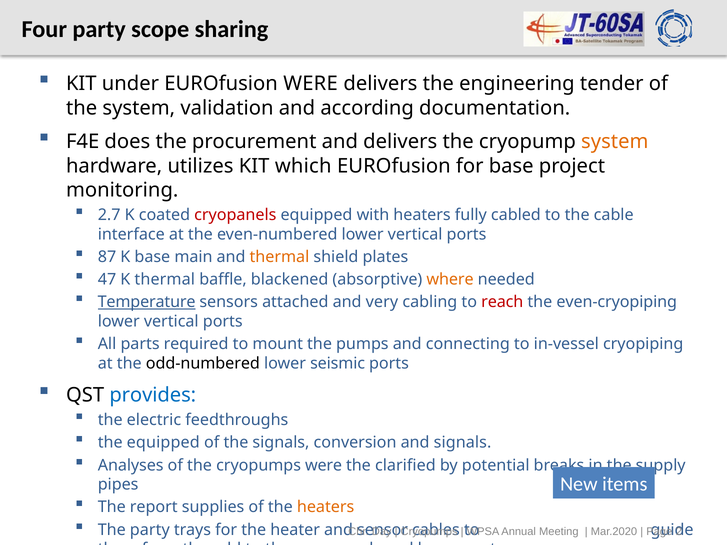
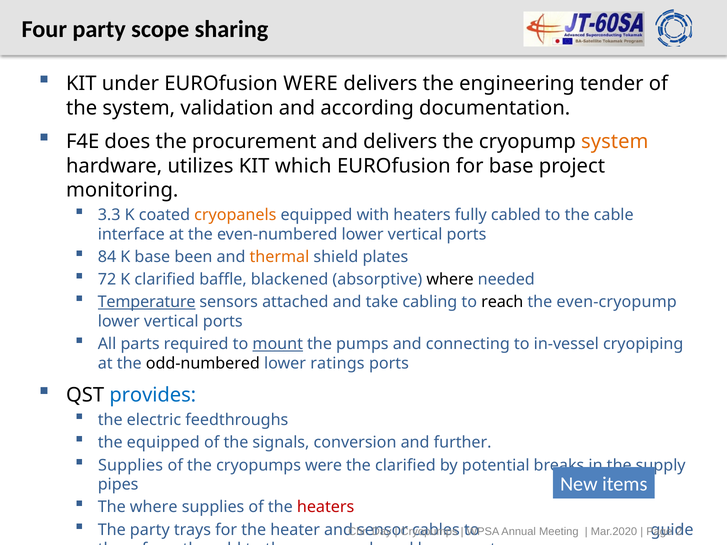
2.7: 2.7 -> 3.3
cryopanels colour: red -> orange
87: 87 -> 84
main: main -> been
47: 47 -> 72
K thermal: thermal -> clarified
where at (450, 280) colour: orange -> black
very: very -> take
reach colour: red -> black
even-cryopiping: even-cryopiping -> even-cryopump
mount underline: none -> present
seismic: seismic -> ratings
and signals: signals -> further
Analyses at (131, 465): Analyses -> Supplies
The report: report -> where
heaters at (326, 507) colour: orange -> red
